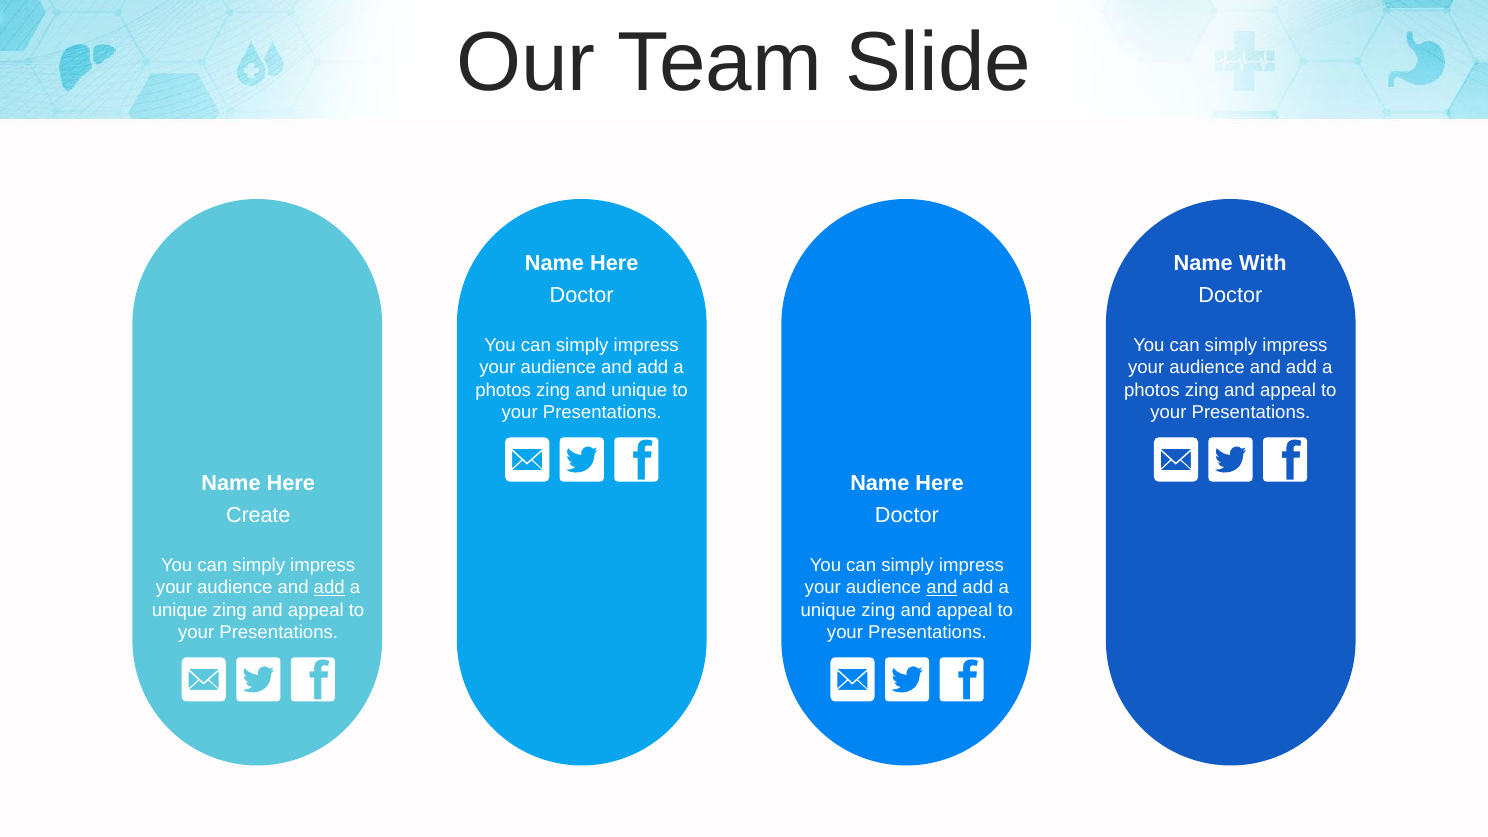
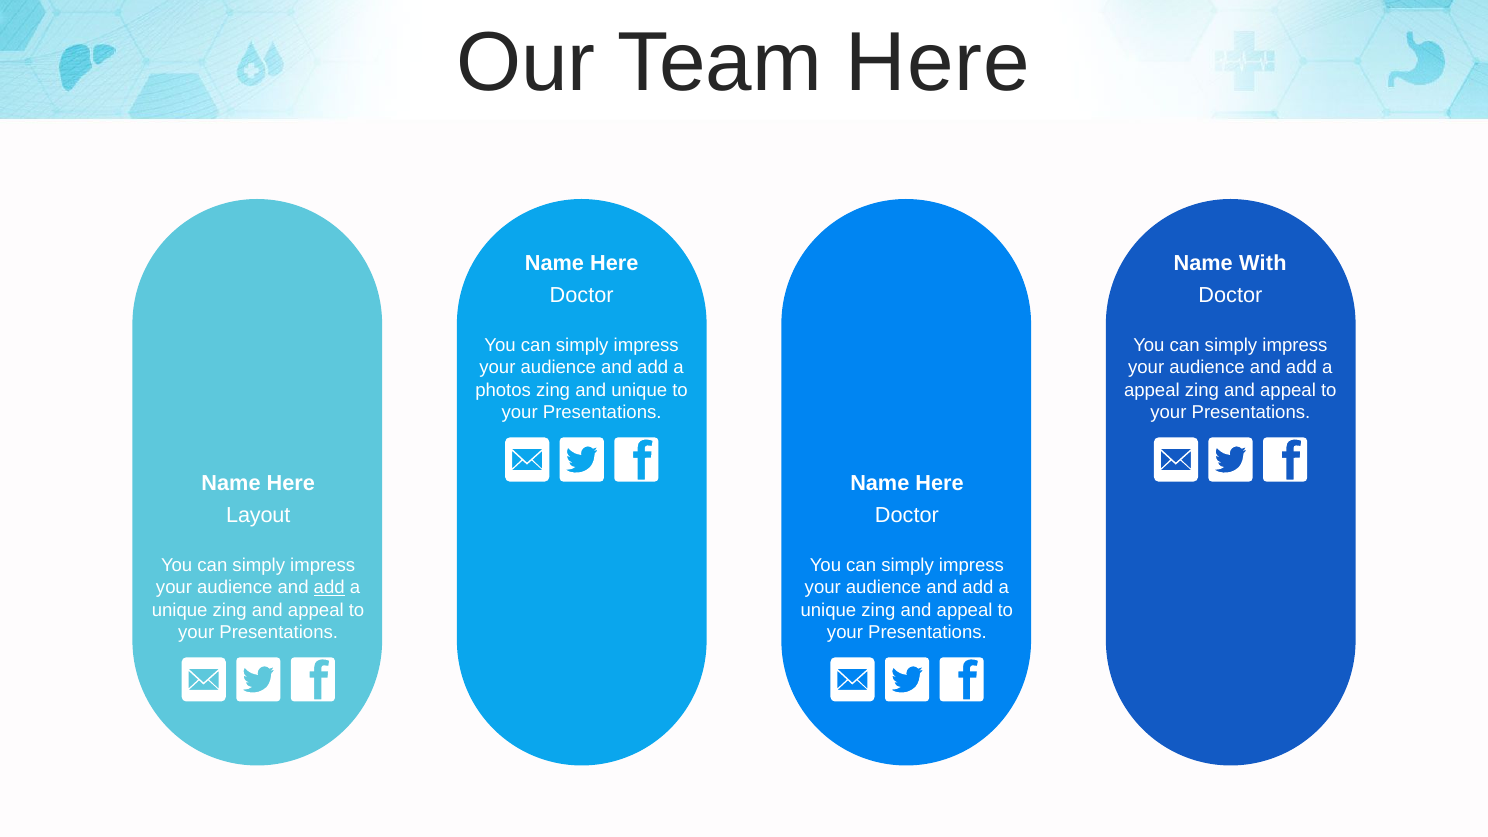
Team Slide: Slide -> Here
photos at (1152, 390): photos -> appeal
Create: Create -> Layout
and at (942, 588) underline: present -> none
